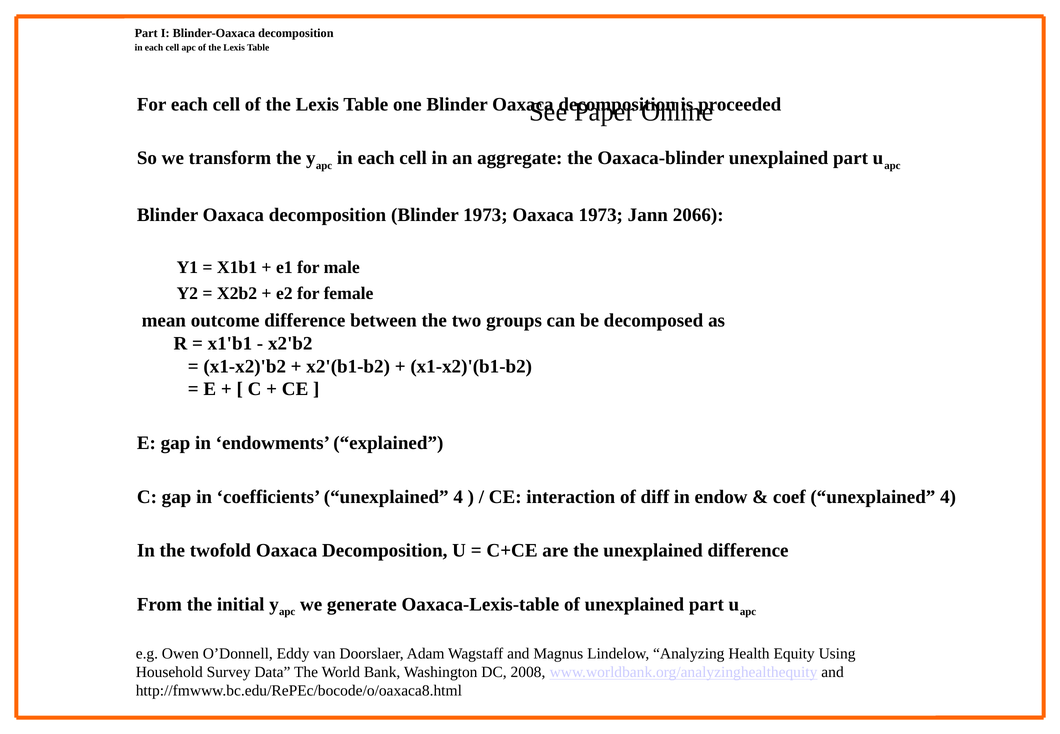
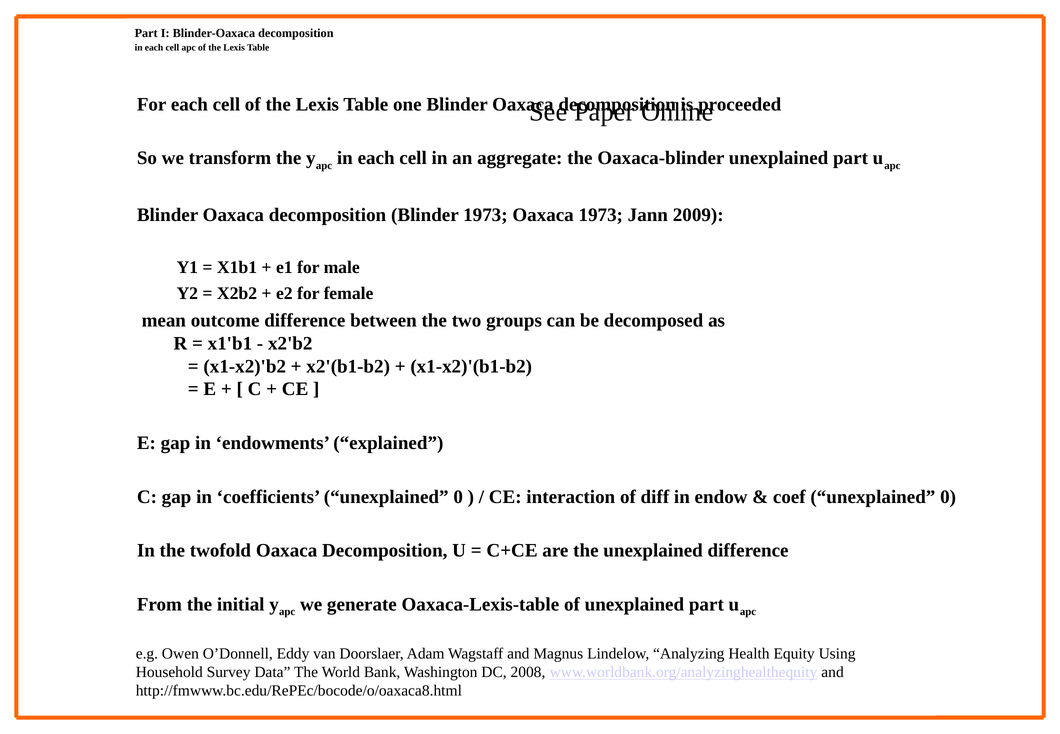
2066: 2066 -> 2009
coefficients unexplained 4: 4 -> 0
coef unexplained 4: 4 -> 0
